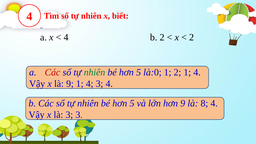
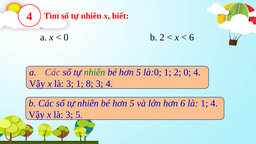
4 at (66, 37): 4 -> 0
2 at (192, 37): 2 -> 6
Các at (52, 72) colour: red -> purple
2 1: 1 -> 0
9 at (70, 84): 9 -> 3
4 at (90, 84): 4 -> 8
hơn 9: 9 -> 6
là 8: 8 -> 1
3 3: 3 -> 5
